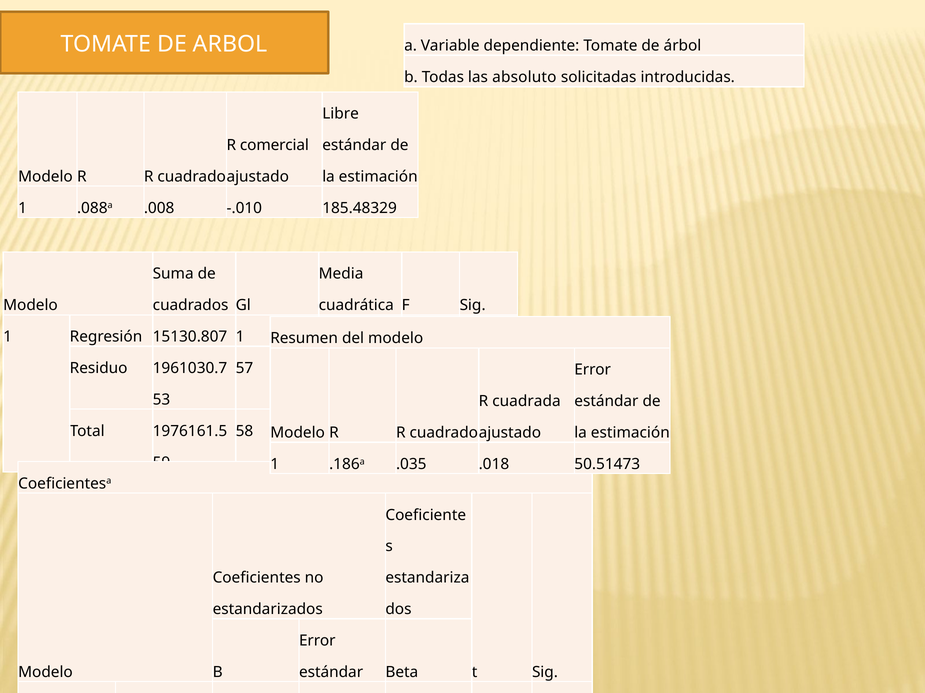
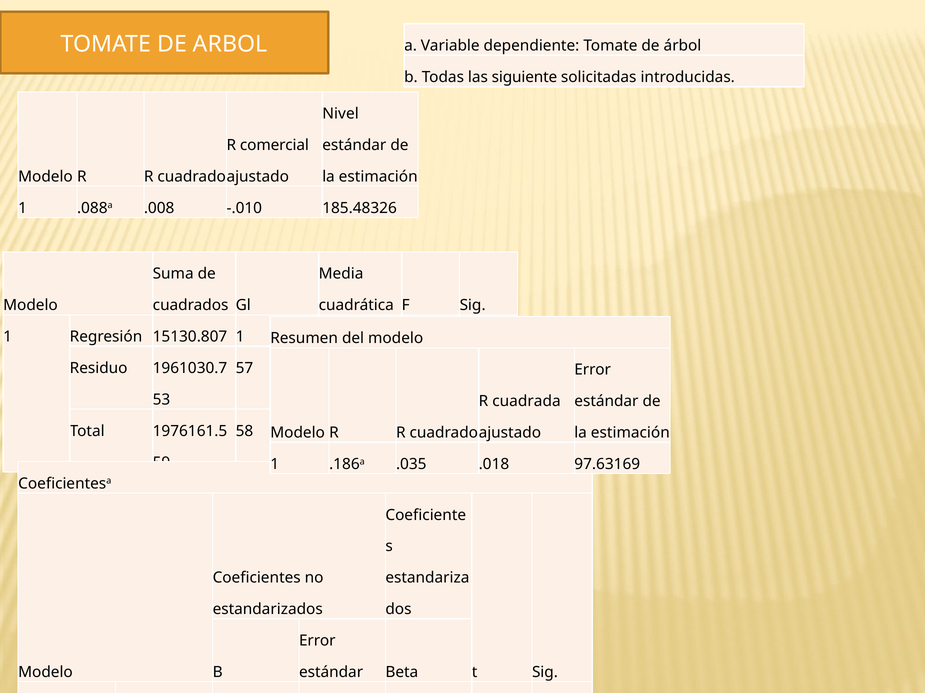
absoluto: absoluto -> siguiente
Libre: Libre -> Nivel
185.48329: 185.48329 -> 185.48326
50.51473: 50.51473 -> 97.63169
